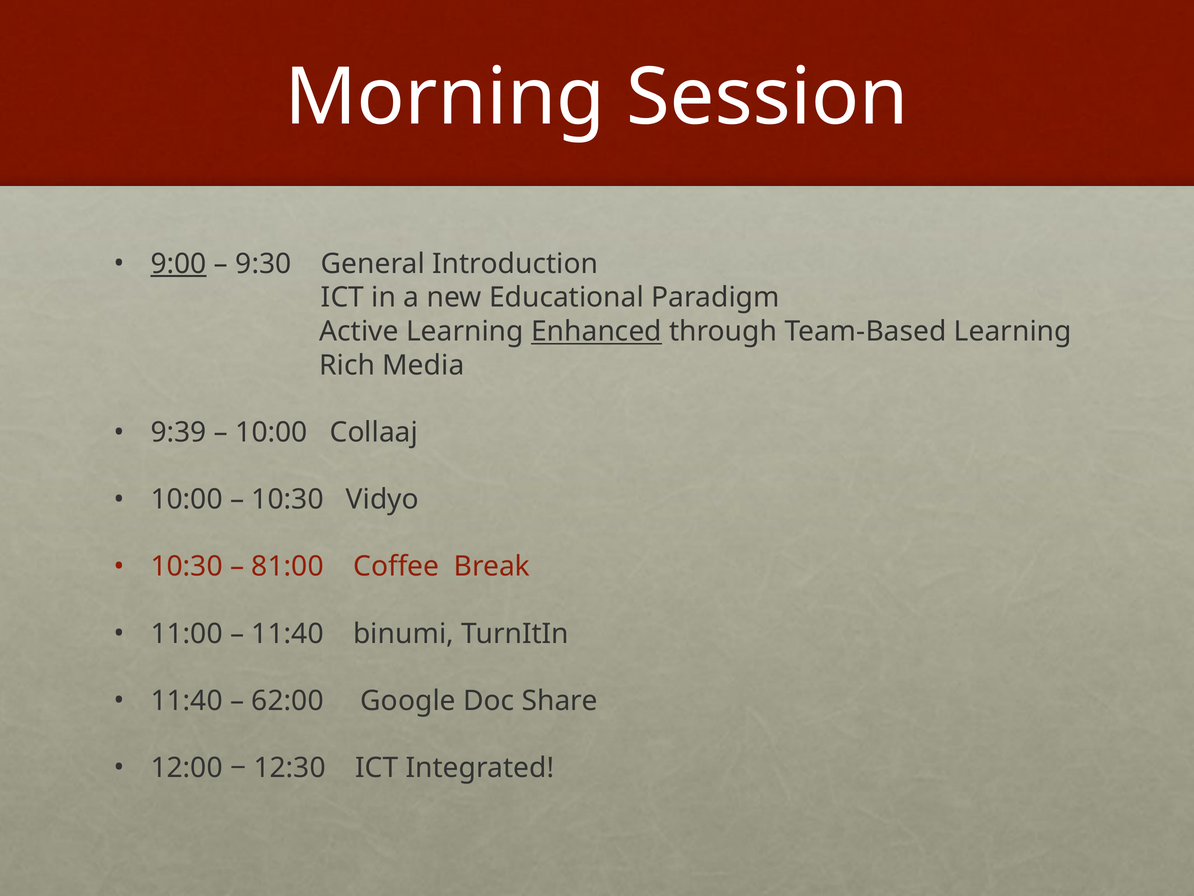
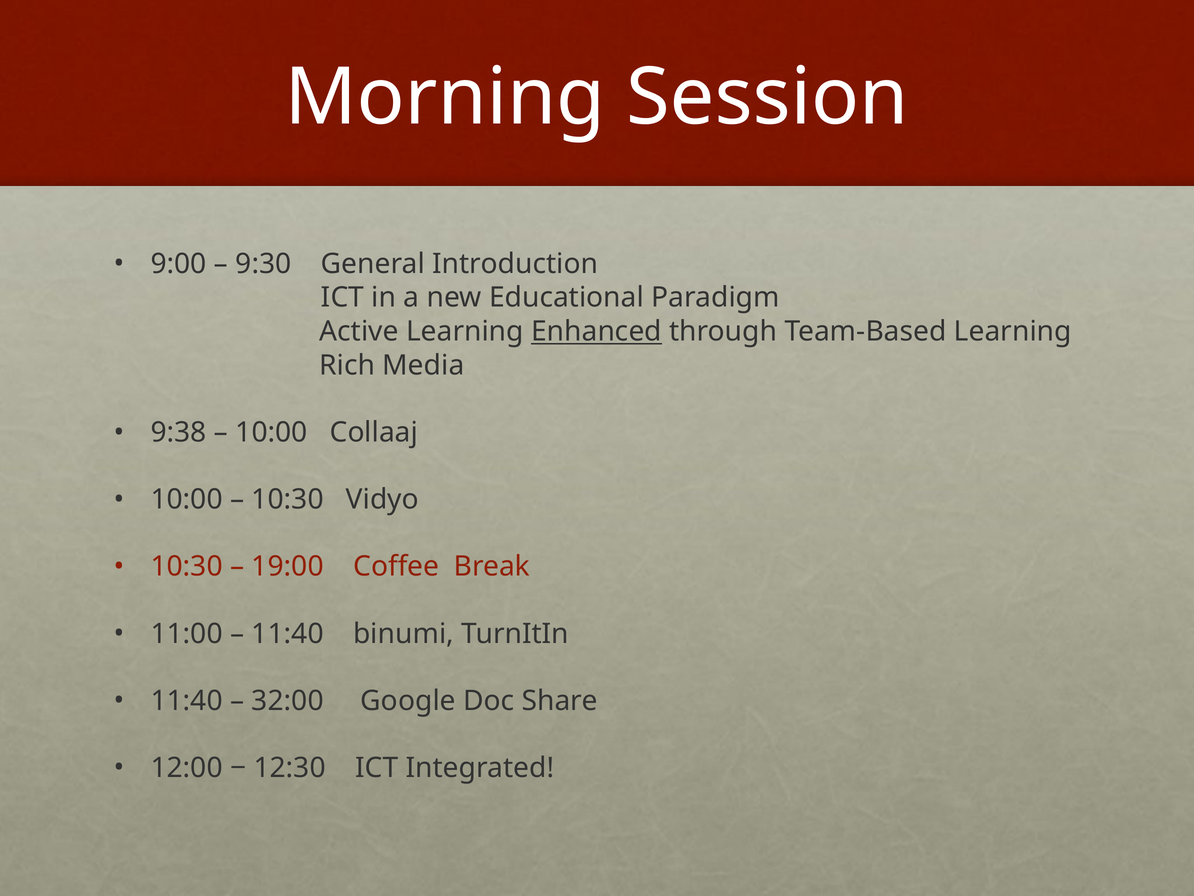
9:00 underline: present -> none
9:39: 9:39 -> 9:38
81:00: 81:00 -> 19:00
62:00: 62:00 -> 32:00
